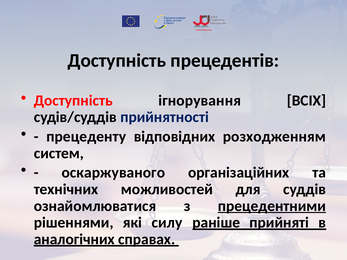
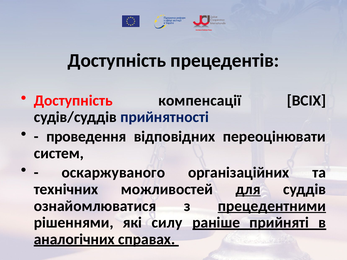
ігнорування: ігнорування -> компенсації
прецеденту: прецеденту -> проведення
розходженням: розходженням -> переоцінювати
для underline: none -> present
